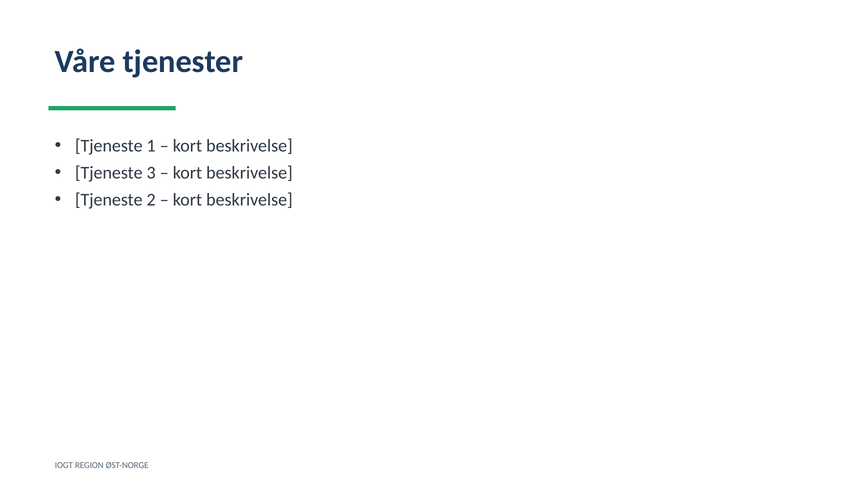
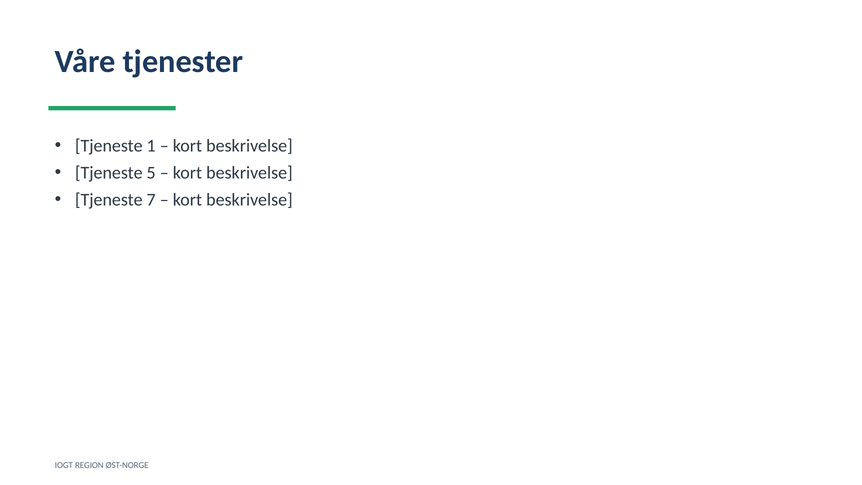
3: 3 -> 5
2: 2 -> 7
